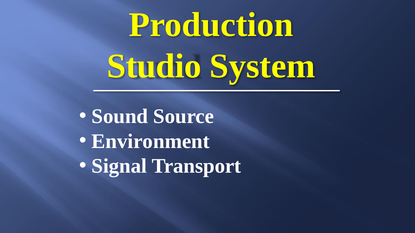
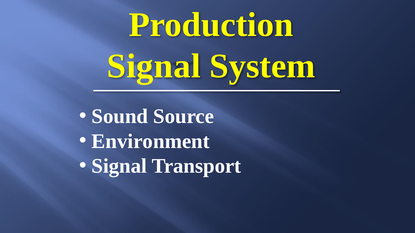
Studio at (154, 66): Studio -> Signal
